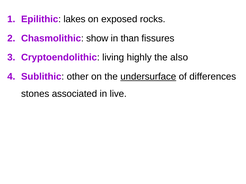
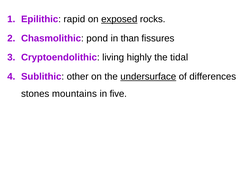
lakes: lakes -> rapid
exposed underline: none -> present
show: show -> pond
also: also -> tidal
associated: associated -> mountains
live: live -> five
